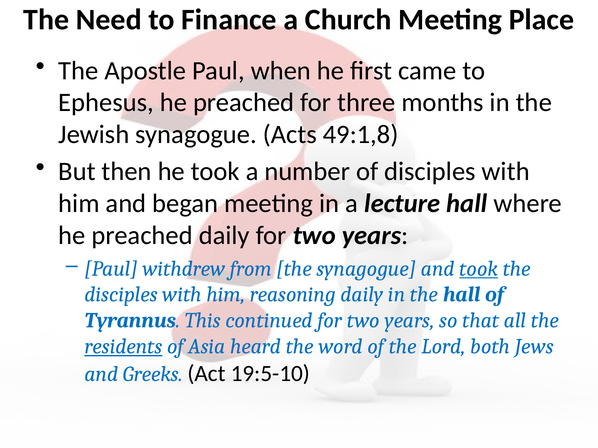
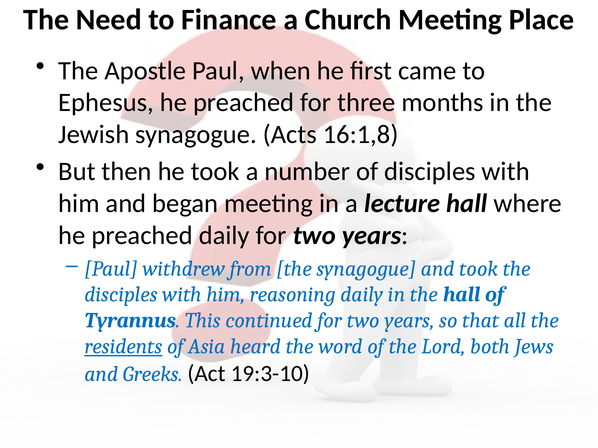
49:1,8: 49:1,8 -> 16:1,8
took at (479, 269) underline: present -> none
19:5-10: 19:5-10 -> 19:3-10
